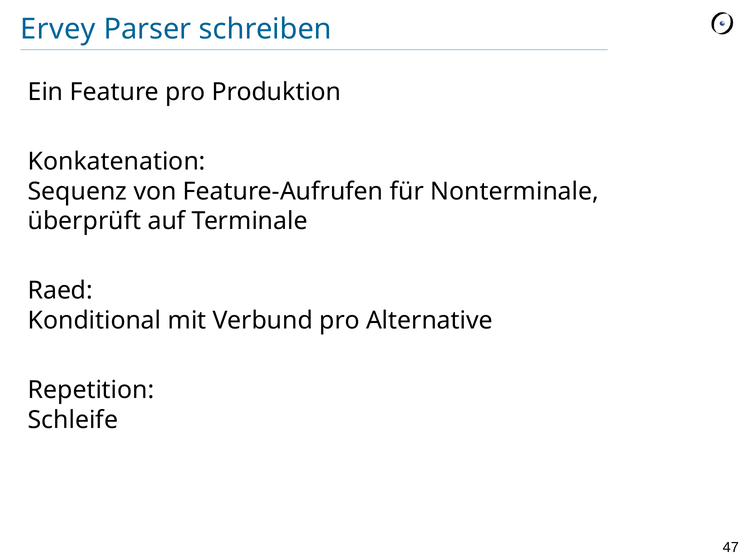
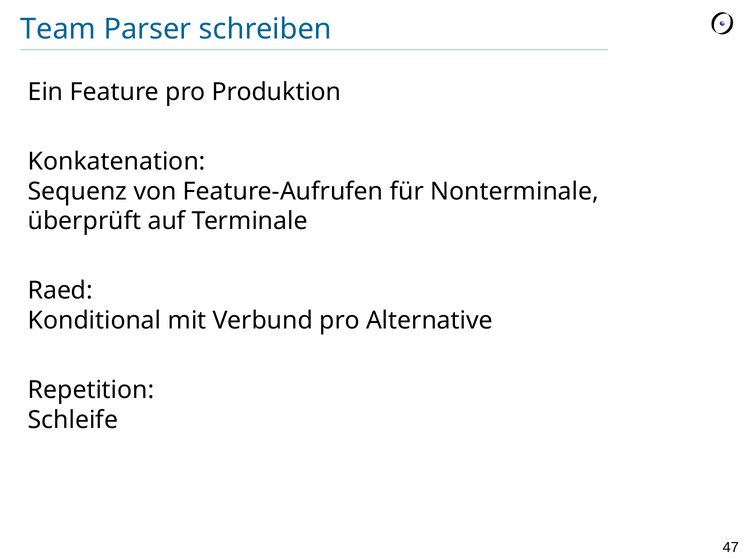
Ervey: Ervey -> Team
